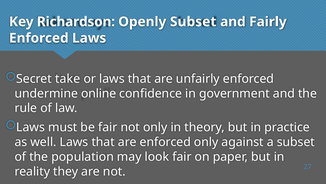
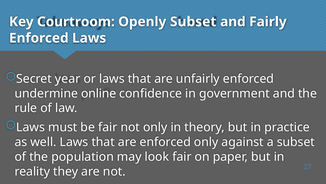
Richardson: Richardson -> Courtroom
take: take -> year
